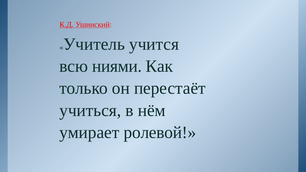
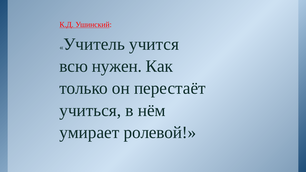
ниями: ниями -> нужен
